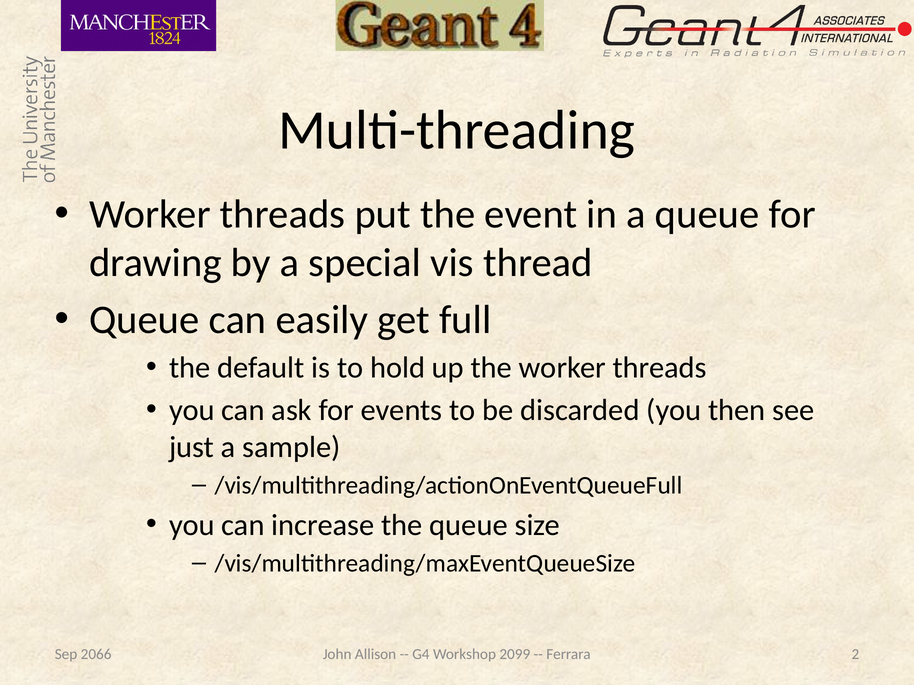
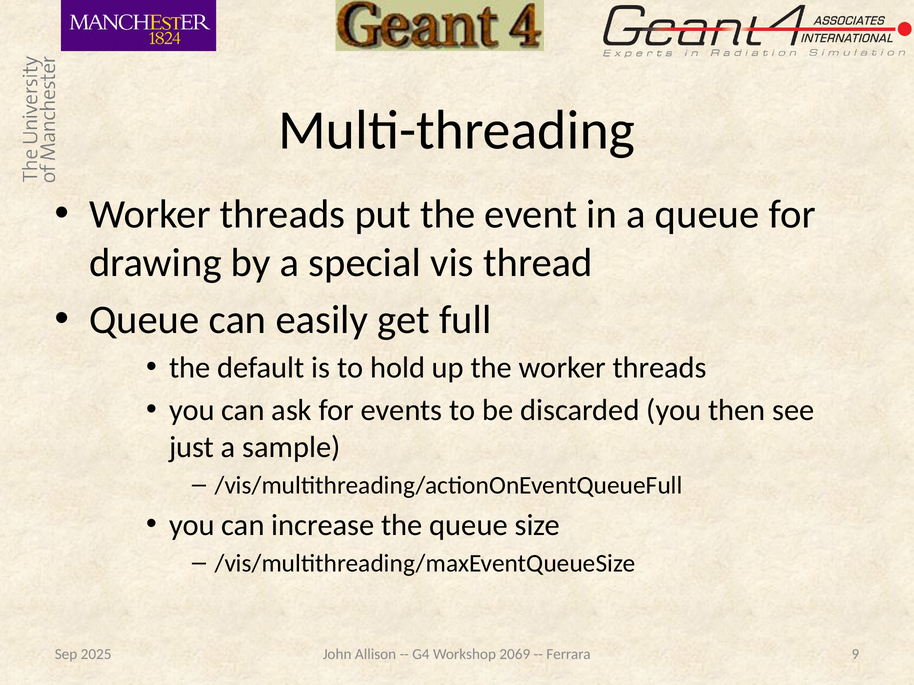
2099: 2099 -> 2069
2: 2 -> 9
2066: 2066 -> 2025
